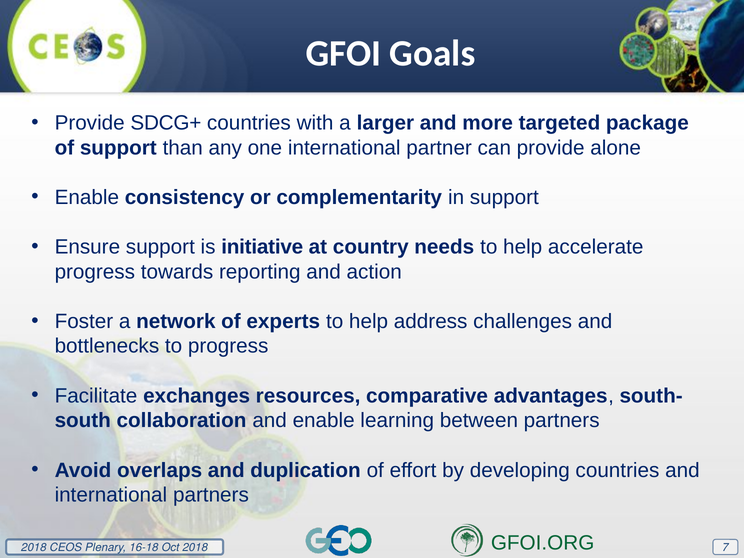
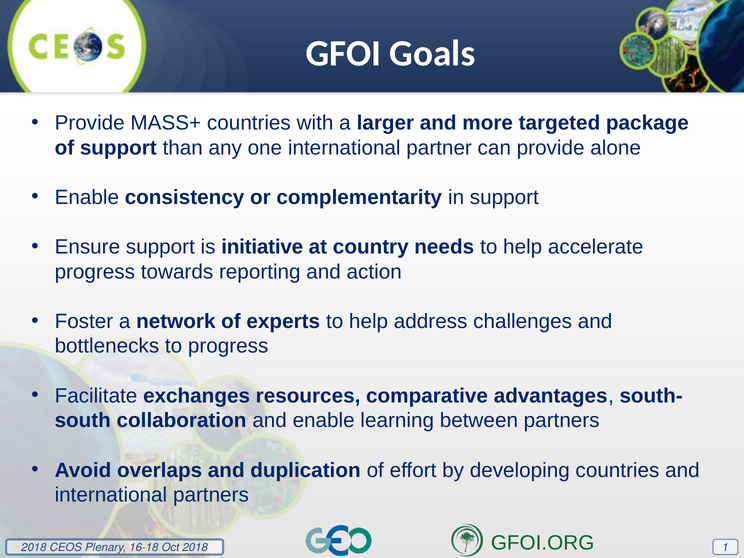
SDCG+: SDCG+ -> MASS+
7: 7 -> 1
